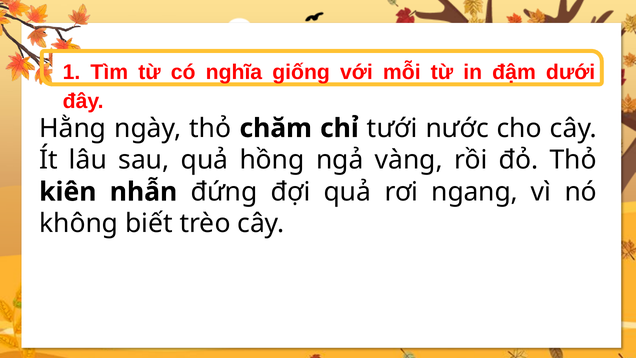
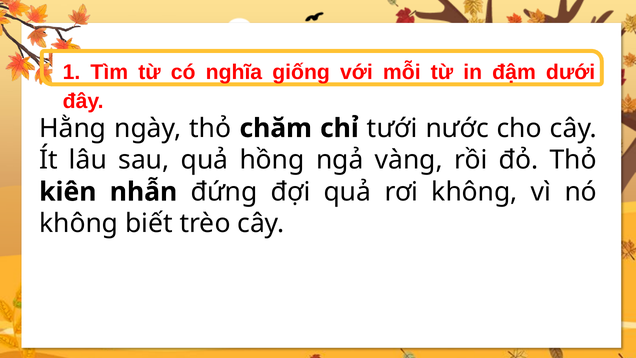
rơi ngang: ngang -> không
